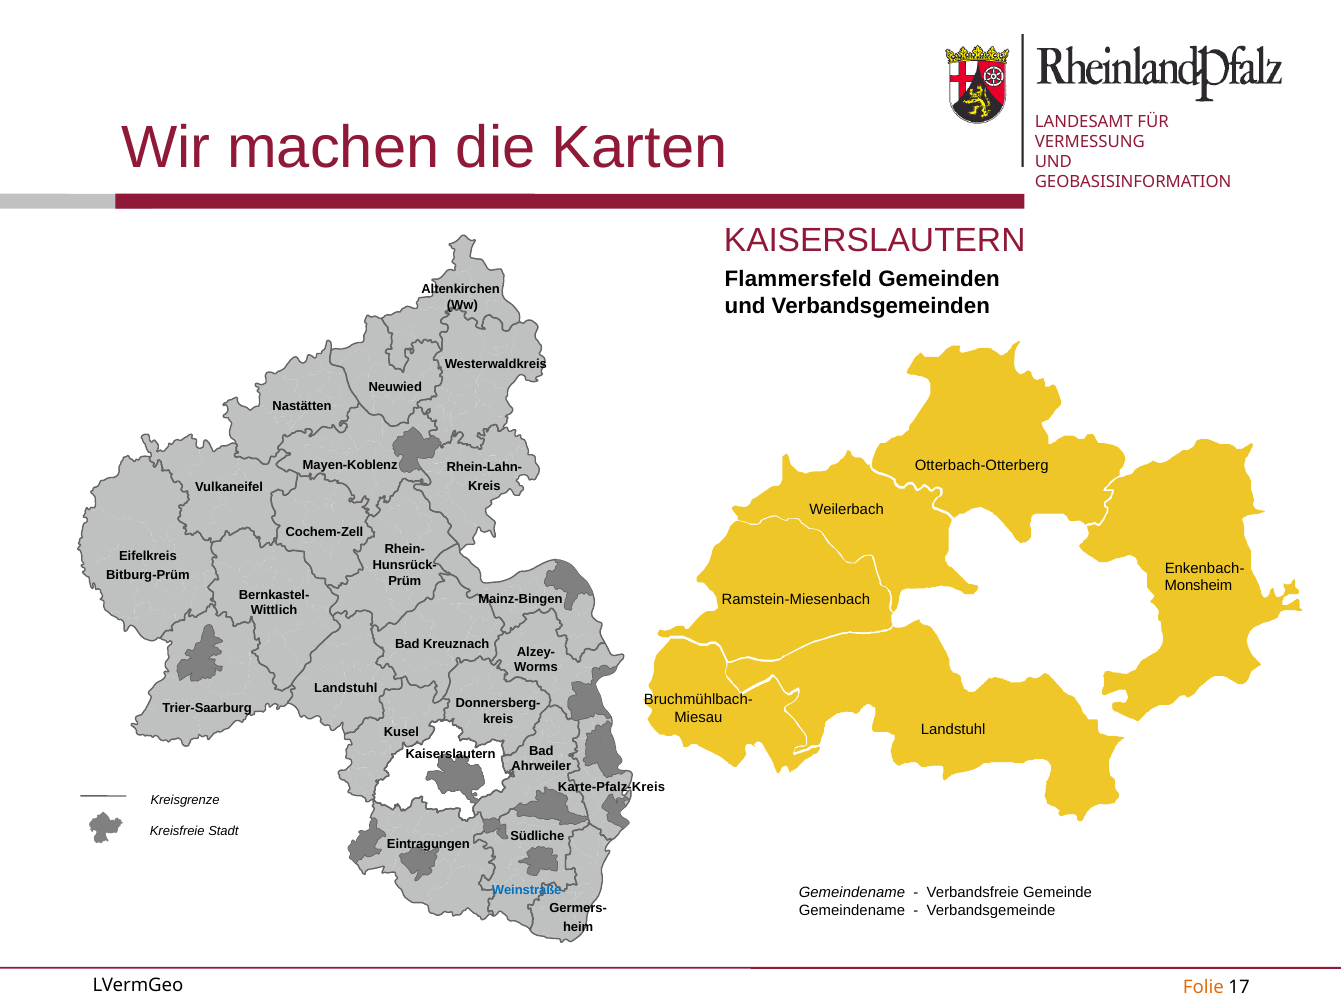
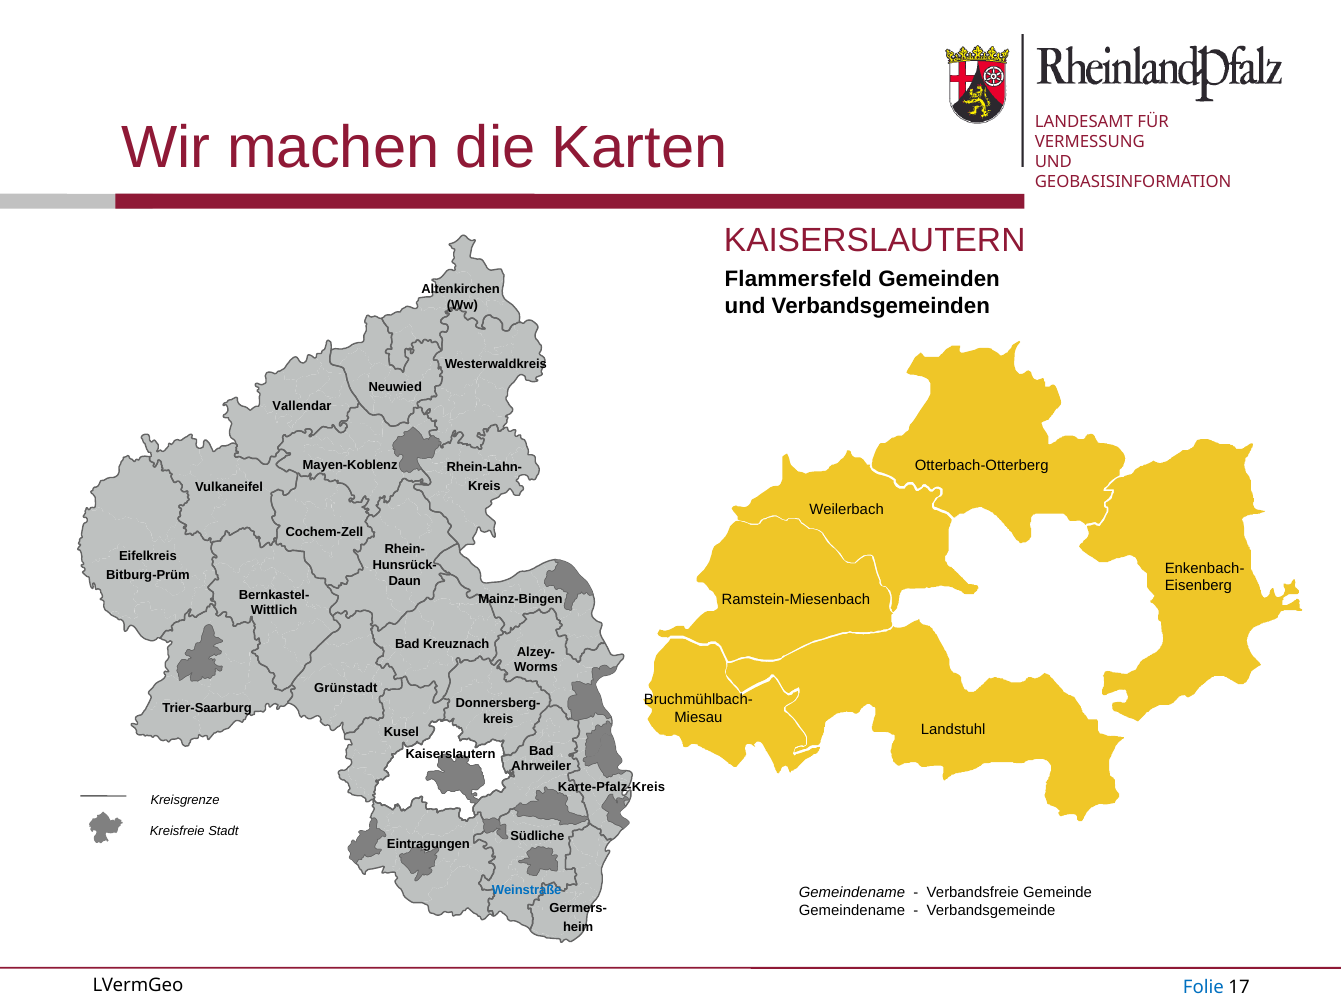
Nastätten: Nastätten -> Vallendar
Prüm: Prüm -> Daun
Monsheim: Monsheim -> Eisenberg
Landstuhl at (346, 688): Landstuhl -> Grünstadt
Folie colour: orange -> blue
